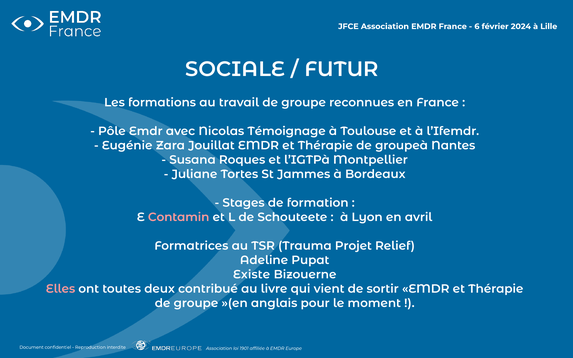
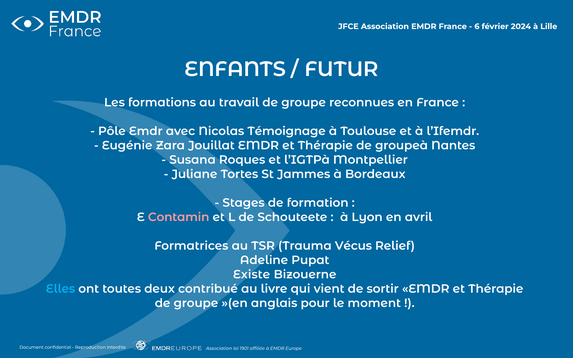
SOCIALE: SOCIALE -> ENFANTS
Projet: Projet -> Vécus
Elles colour: pink -> light blue
